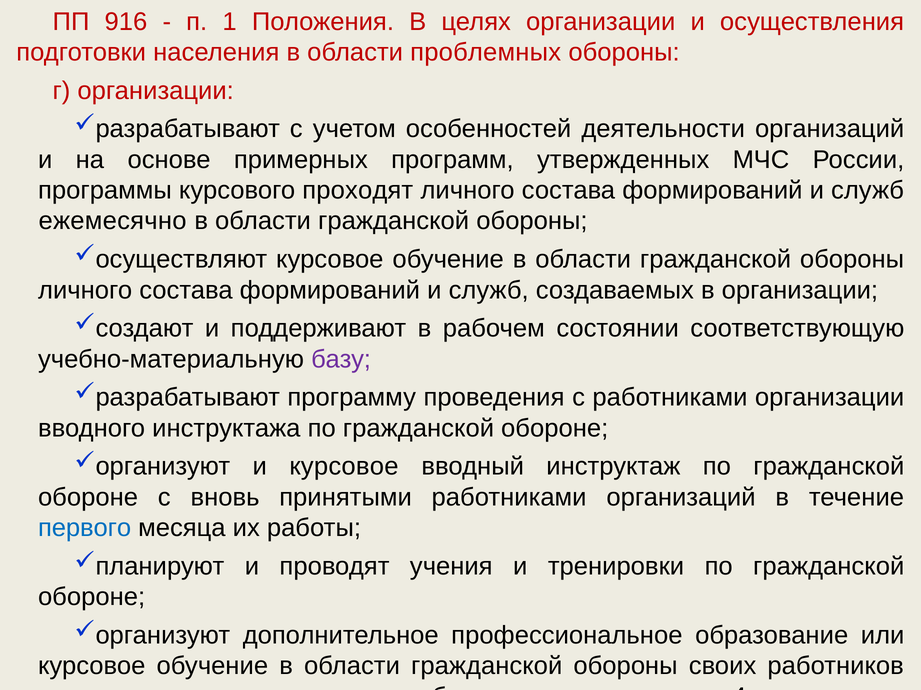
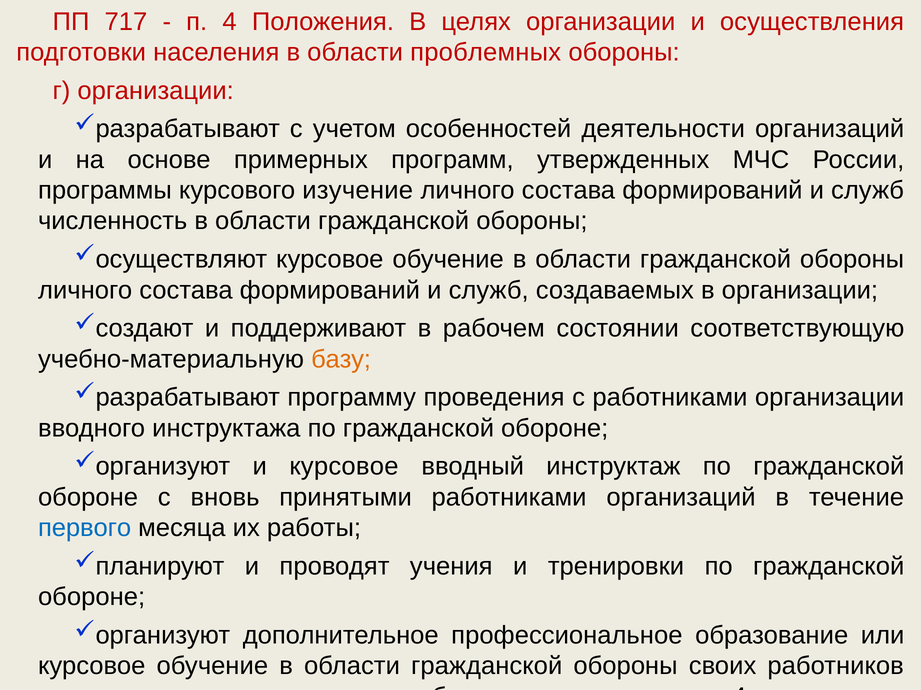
916: 916 -> 717
п 1: 1 -> 4
проходят: проходят -> изучение
ежемесячно: ежемесячно -> численность
базу colour: purple -> orange
